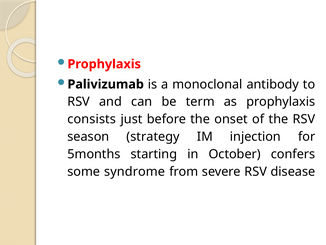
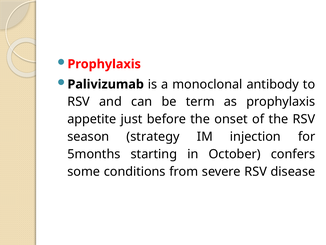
consists: consists -> appetite
syndrome: syndrome -> conditions
